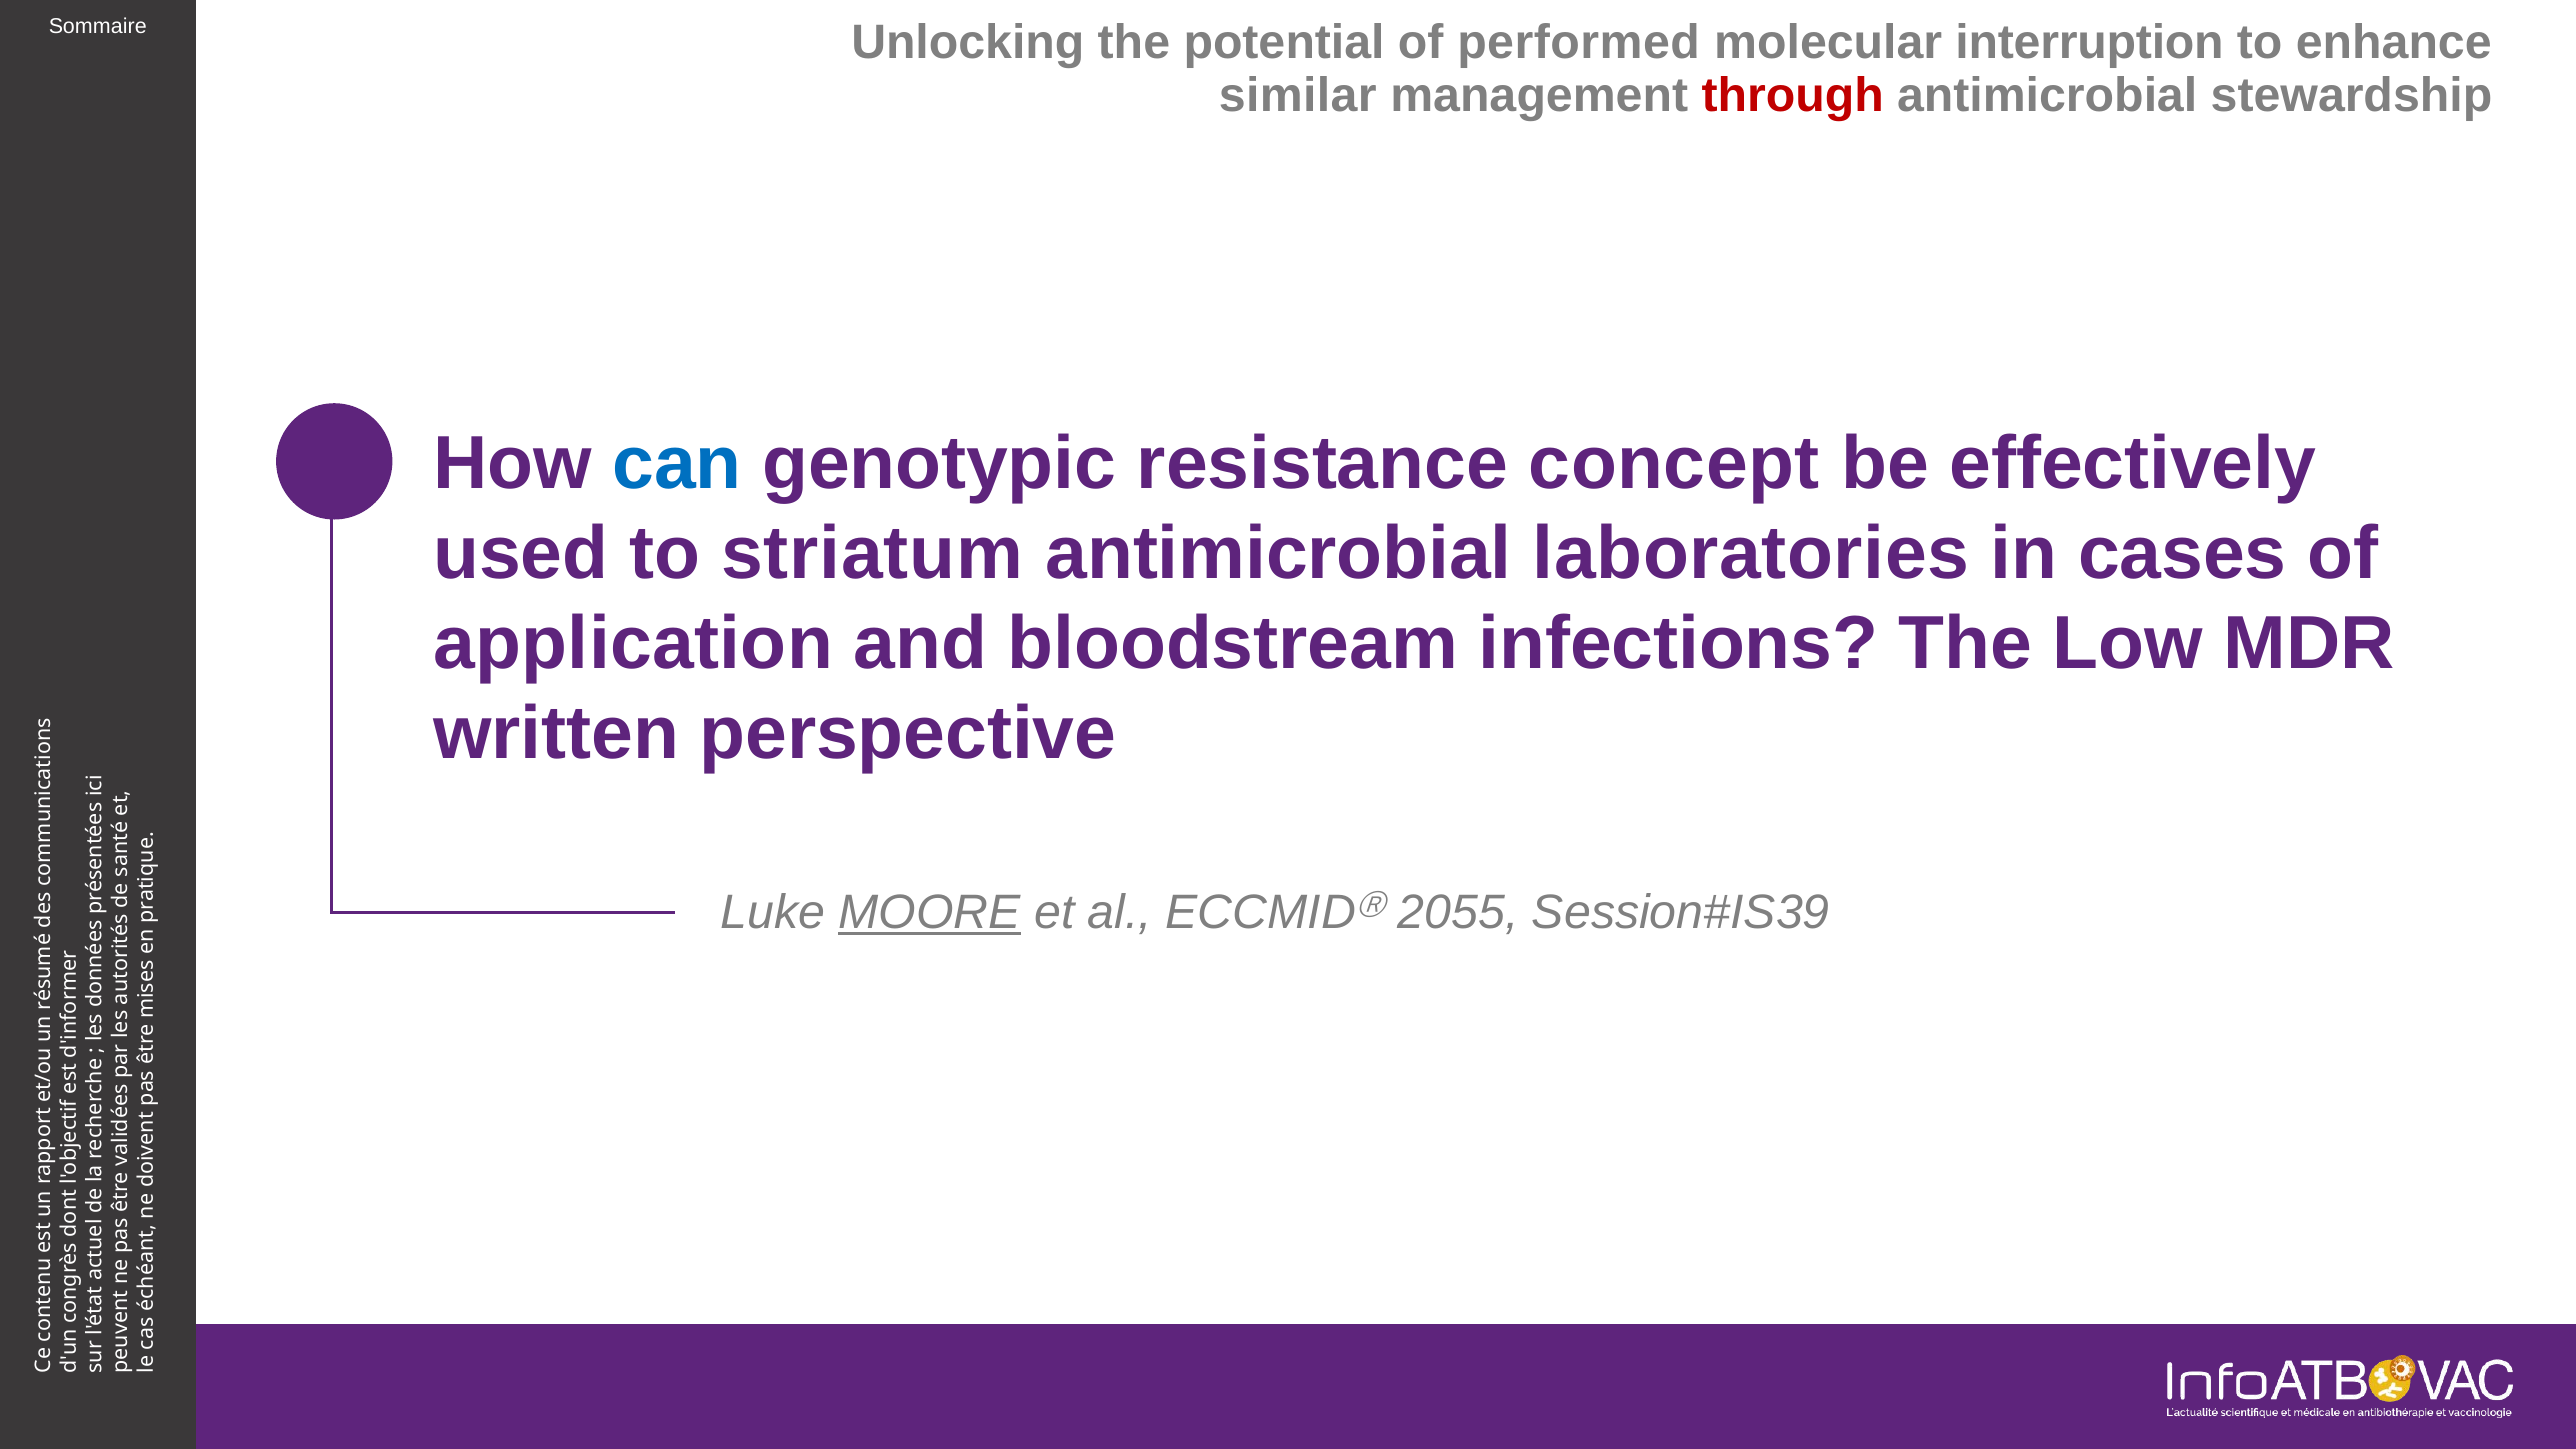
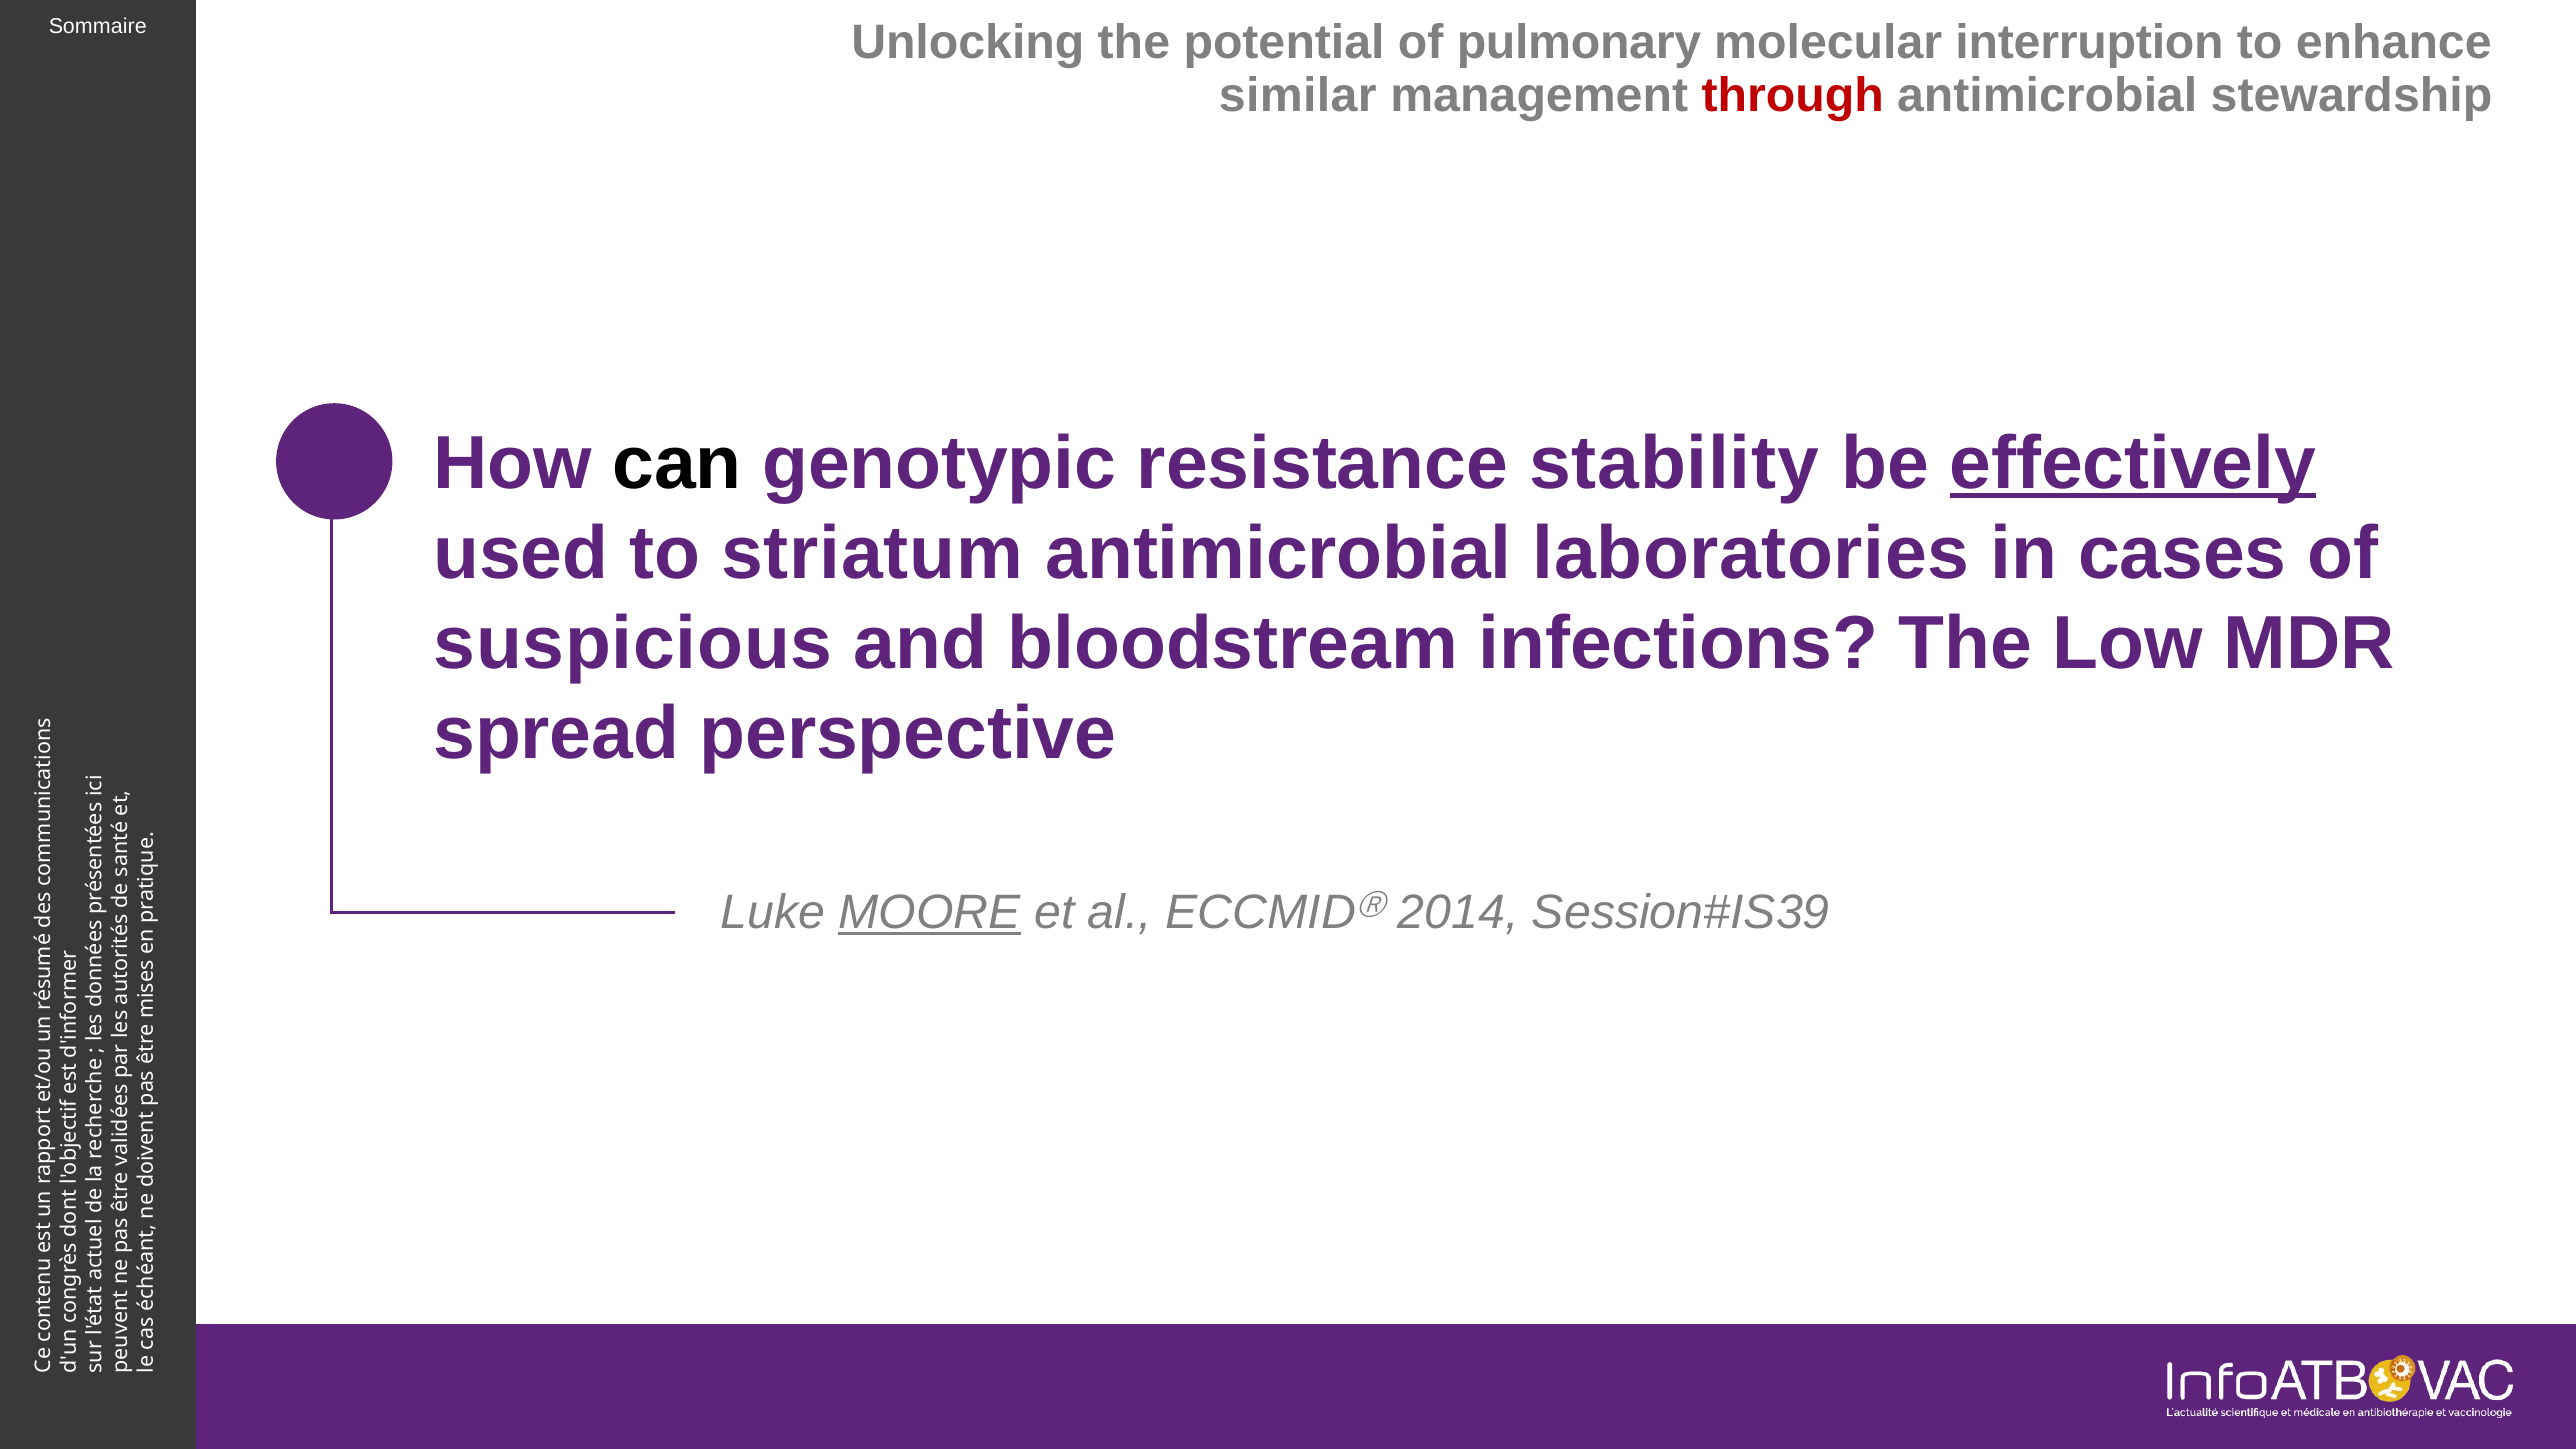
performed: performed -> pulmonary
can colour: blue -> black
concept: concept -> stability
effectively underline: none -> present
application: application -> suspicious
written: written -> spread
2055: 2055 -> 2014
